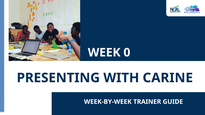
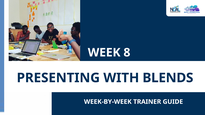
0: 0 -> 8
CARINE: CARINE -> BLENDS
